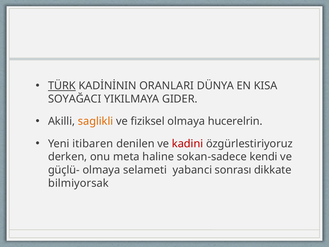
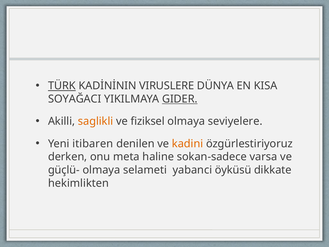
ORANLARI: ORANLARI -> VIRUSLERE
GIDER underline: none -> present
hucerelrin: hucerelrin -> seviyelere
kadini colour: red -> orange
kendi: kendi -> varsa
sonrası: sonrası -> öyküsü
bilmiyorsak: bilmiyorsak -> hekimlikten
